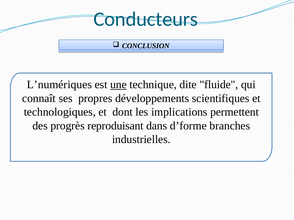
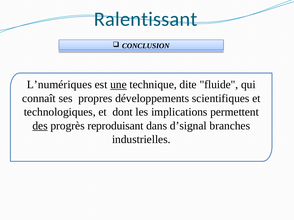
Conducteurs: Conducteurs -> Ralentissant
des underline: none -> present
d’forme: d’forme -> d’signal
